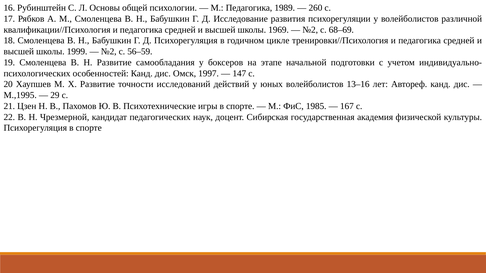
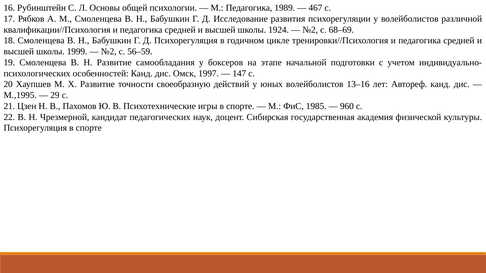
260: 260 -> 467
1969: 1969 -> 1924
исследований: исследований -> своеобразную
167: 167 -> 960
